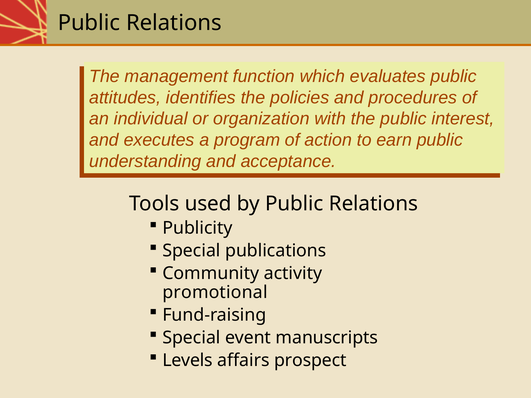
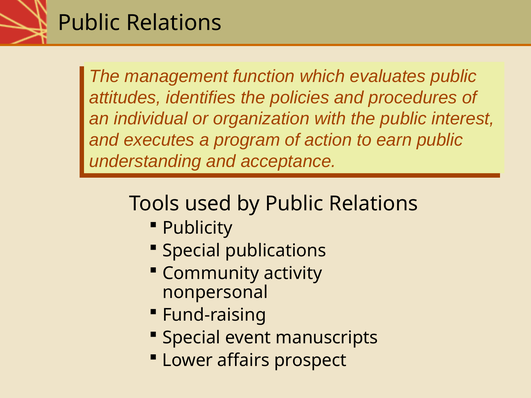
promotional: promotional -> nonpersonal
Levels: Levels -> Lower
